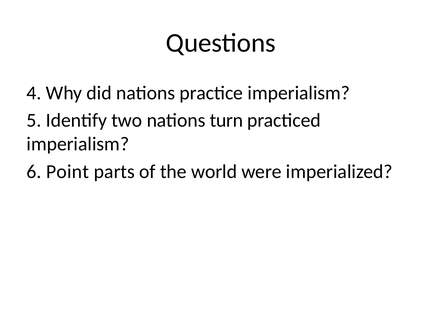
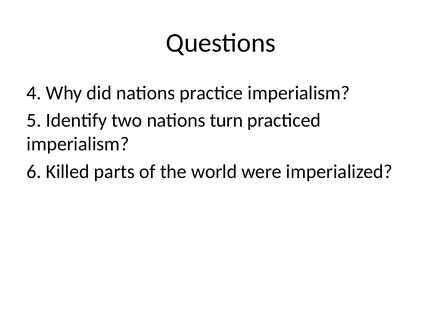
Point: Point -> Killed
